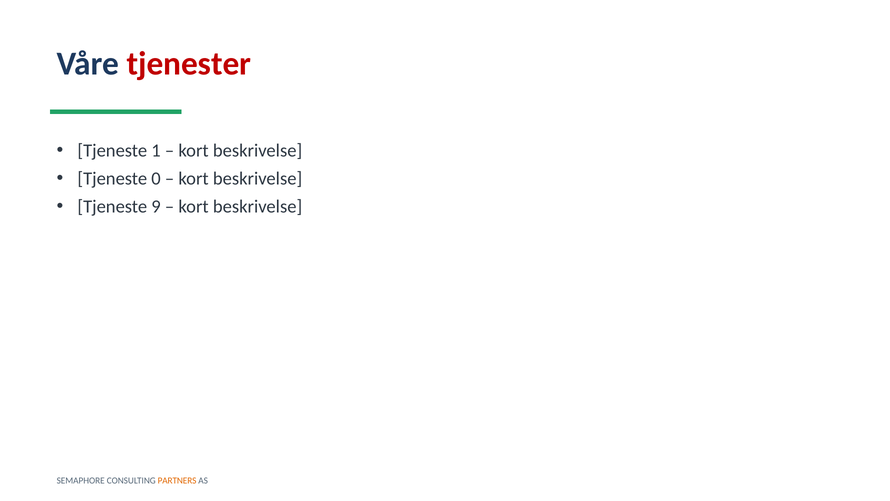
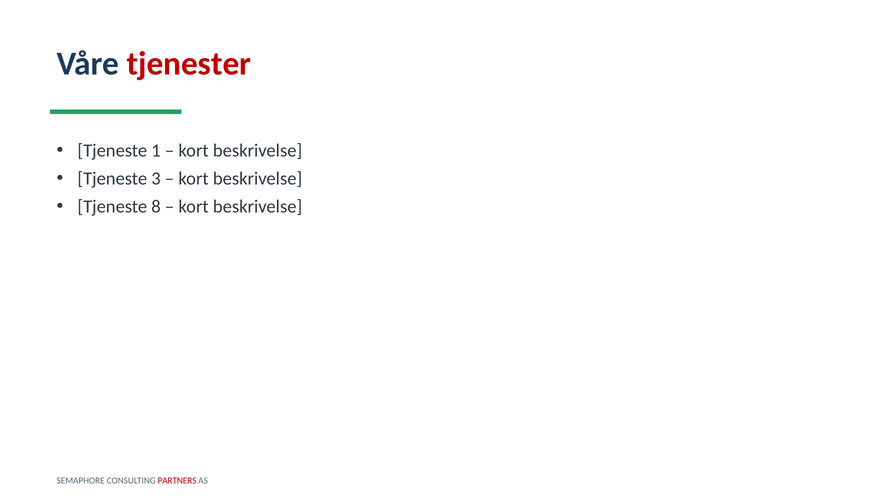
0: 0 -> 3
9: 9 -> 8
PARTNERS colour: orange -> red
